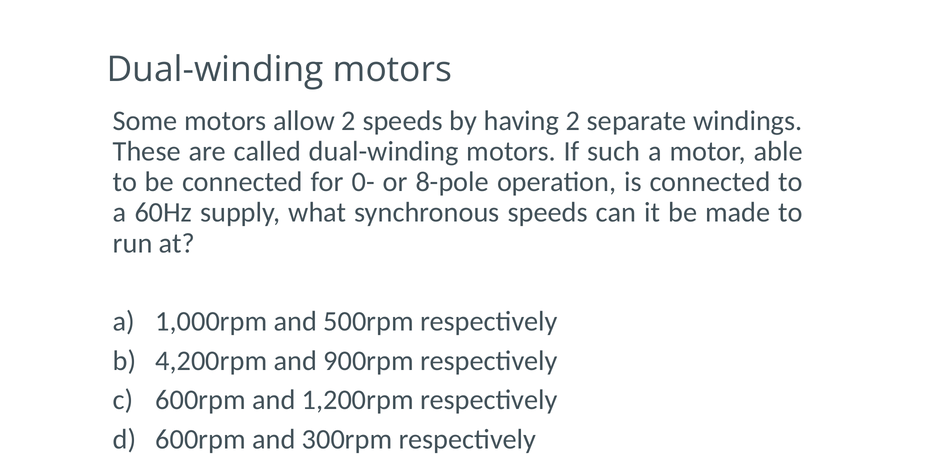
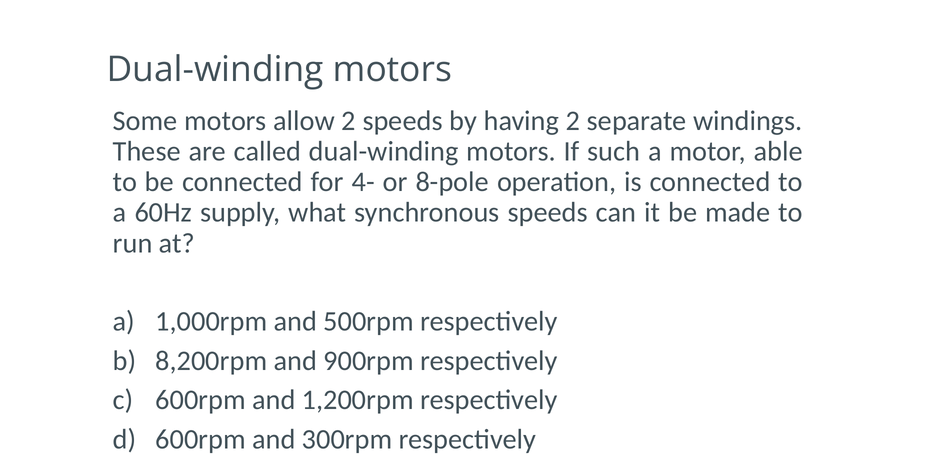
0-: 0- -> 4-
4,200rpm: 4,200rpm -> 8,200rpm
